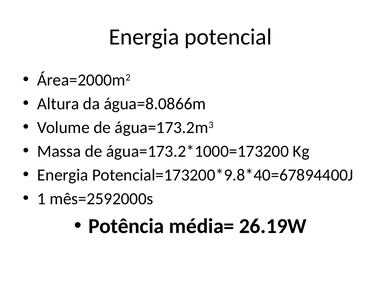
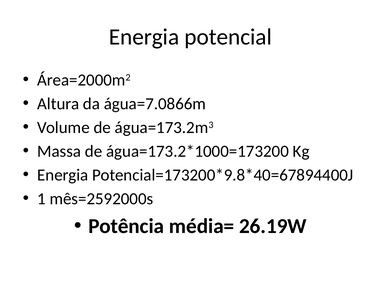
água=8.0866m: água=8.0866m -> água=7.0866m
